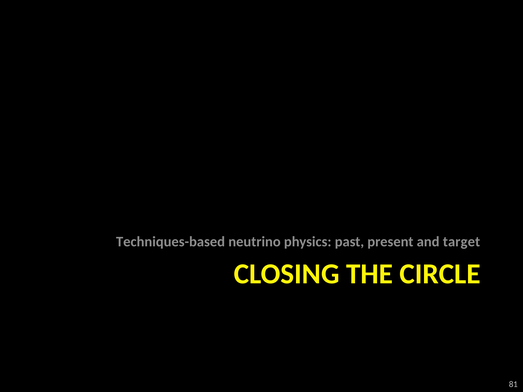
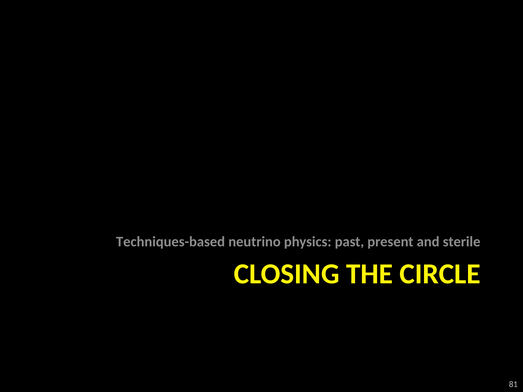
target: target -> sterile
